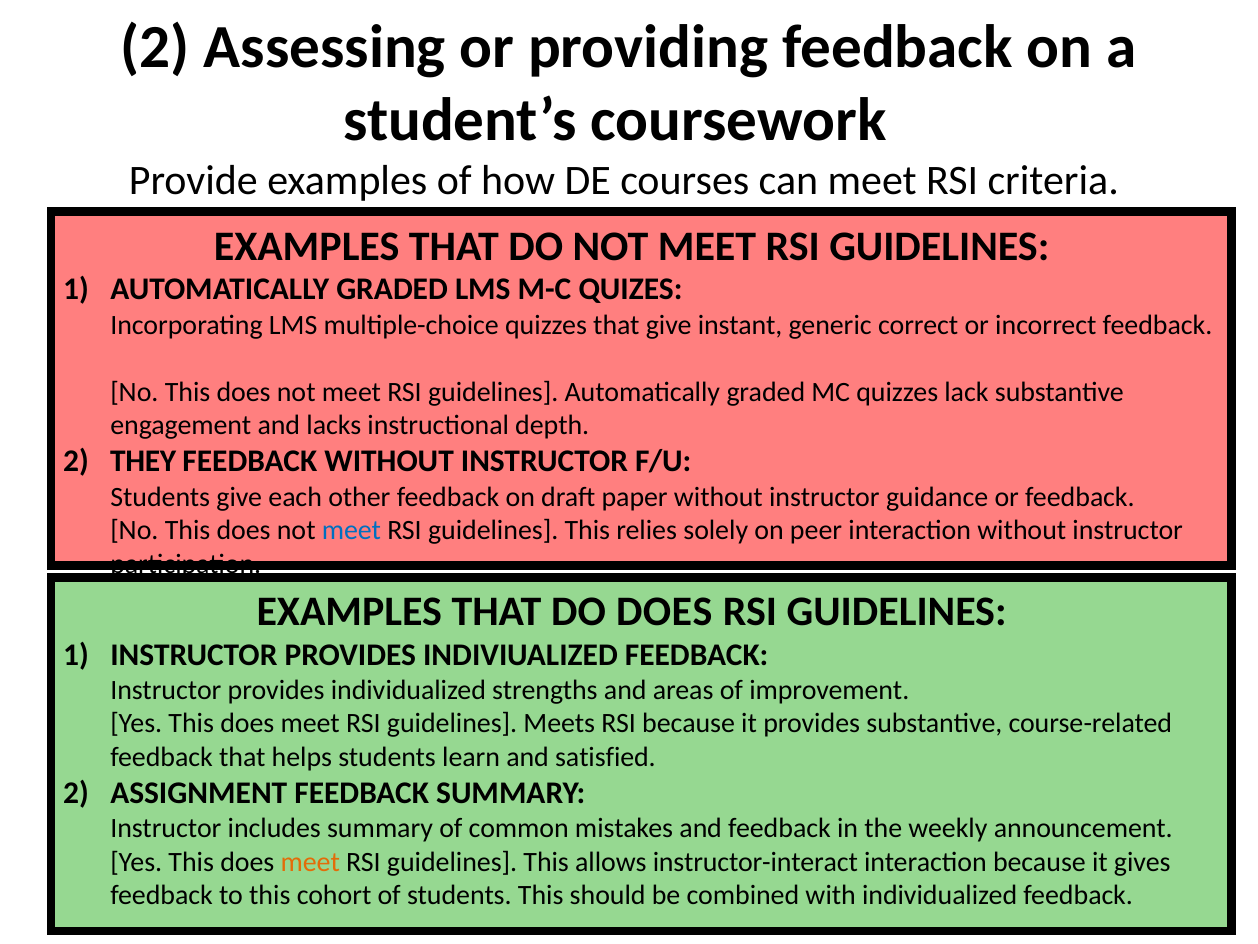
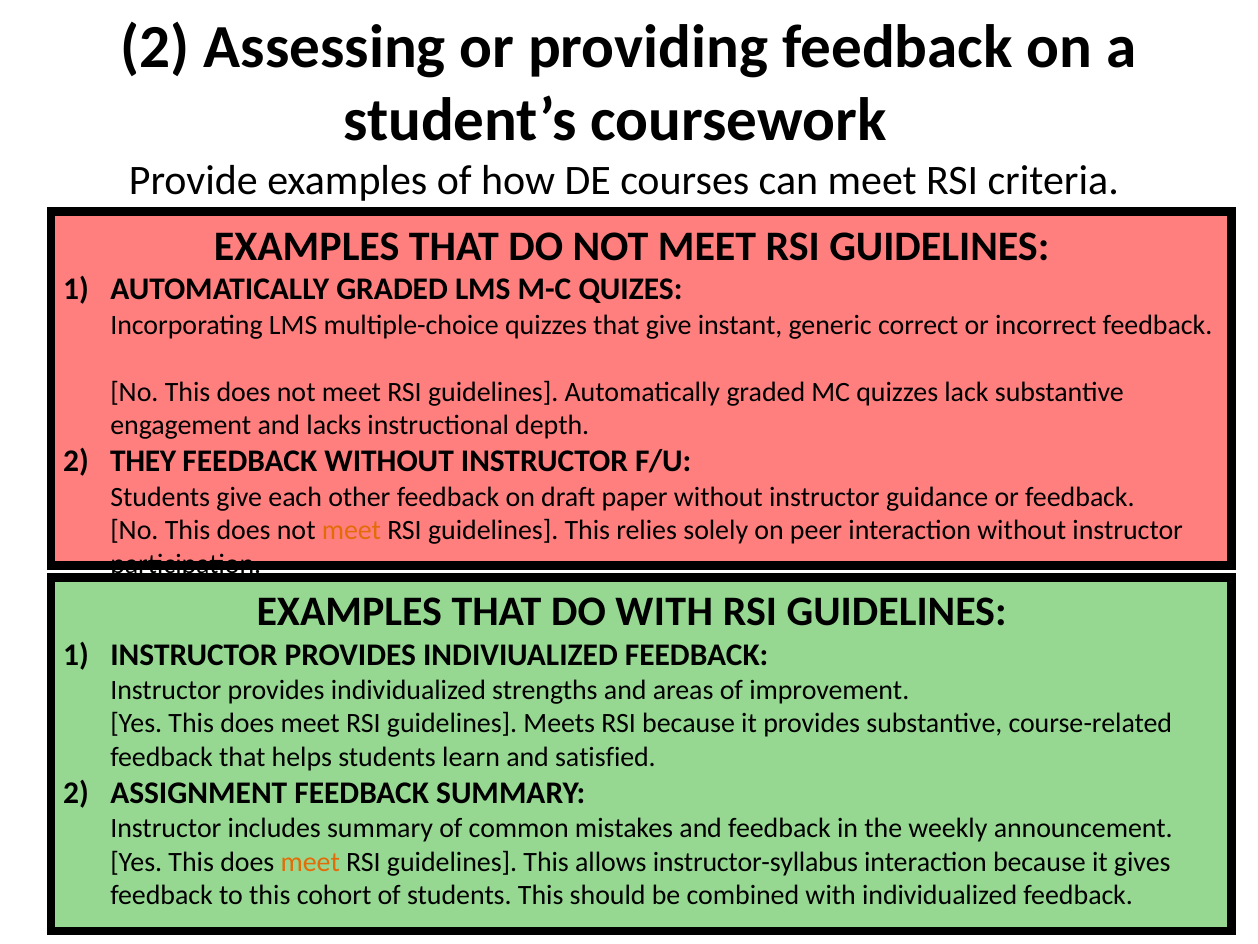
meet at (351, 530) colour: blue -> orange
DO DOES: DOES -> WITH
instructor-interact: instructor-interact -> instructor-syllabus
